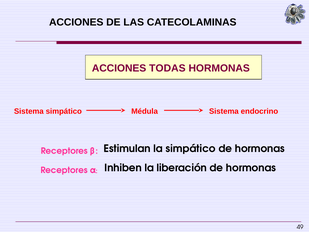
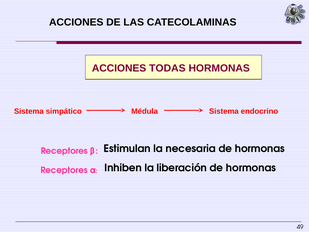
la simpático: simpático -> necesaria
